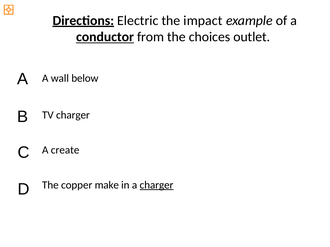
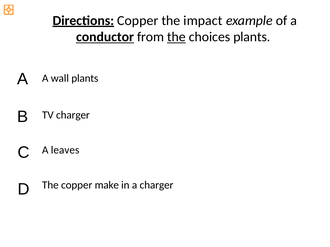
Directions Electric: Electric -> Copper
the at (176, 37) underline: none -> present
choices outlet: outlet -> plants
wall below: below -> plants
create: create -> leaves
charger at (157, 185) underline: present -> none
